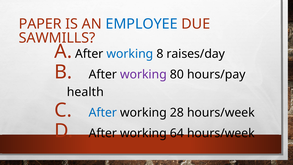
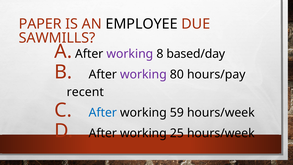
EMPLOYEE colour: blue -> black
working at (130, 54) colour: blue -> purple
raises/day: raises/day -> based/day
health: health -> recent
28: 28 -> 59
64: 64 -> 25
